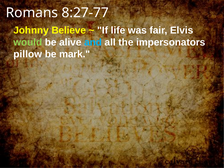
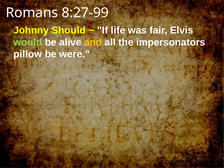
8:27-77: 8:27-77 -> 8:27-99
Believe: Believe -> Should
and colour: light blue -> yellow
mark: mark -> were
